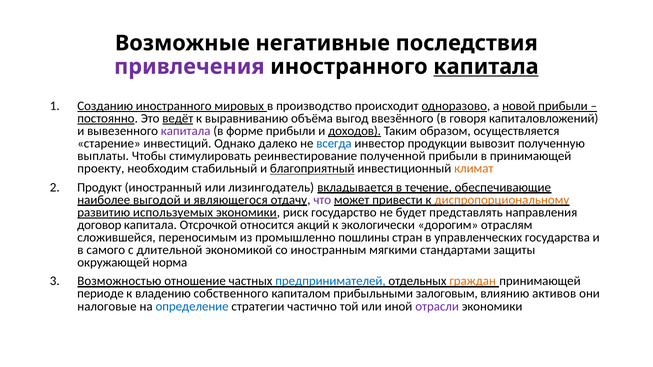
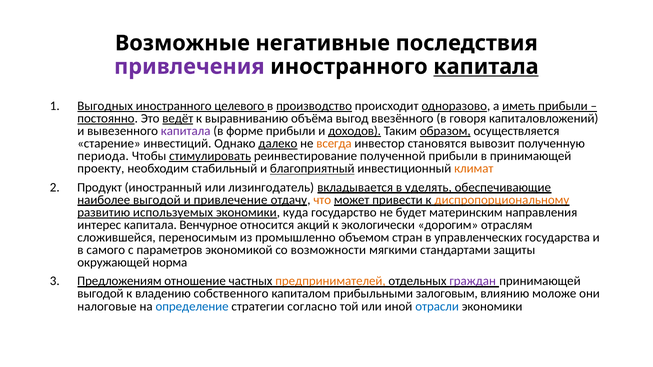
Созданию: Созданию -> Выгодных
мировых: мировых -> целевого
производство underline: none -> present
новой: новой -> иметь
образом underline: none -> present
далеко underline: none -> present
всегда colour: blue -> orange
продукции: продукции -> становятся
выплаты: выплаты -> периода
стимулировать underline: none -> present
течение: течение -> уделять
являющегося: являющегося -> привлечение
что colour: purple -> orange
риск: риск -> куда
представлять: представлять -> материнским
договор: договор -> интерес
Отсрочкой: Отсрочкой -> Венчурное
пошлины: пошлины -> объемом
длительной: длительной -> параметров
иностранным: иностранным -> возможности
Возможностью: Возможностью -> Предложениям
предпринимателей colour: blue -> orange
граждан colour: orange -> purple
периоде at (100, 294): периоде -> выгодой
активов: активов -> моложе
частично: частично -> согласно
отрасли colour: purple -> blue
